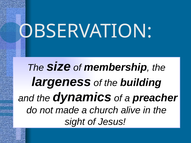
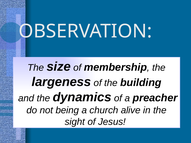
made: made -> being
